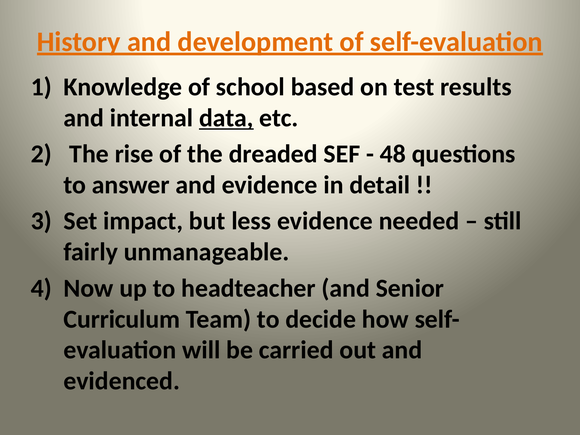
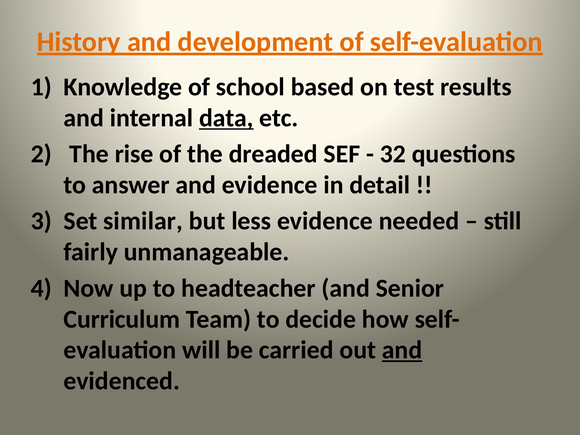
48: 48 -> 32
impact: impact -> similar
and at (402, 350) underline: none -> present
